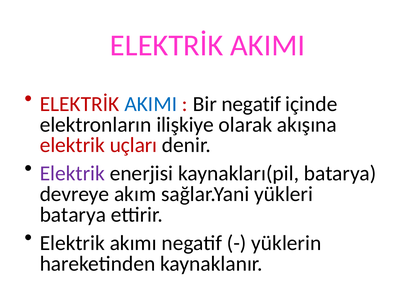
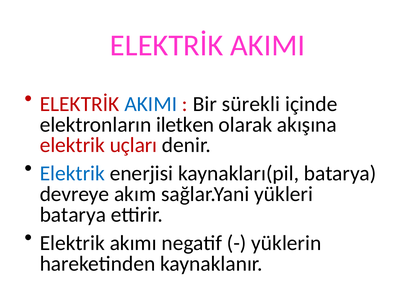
Bir negatif: negatif -> sürekli
ilişkiye: ilişkiye -> iletken
Elektrik at (72, 174) colour: purple -> blue
